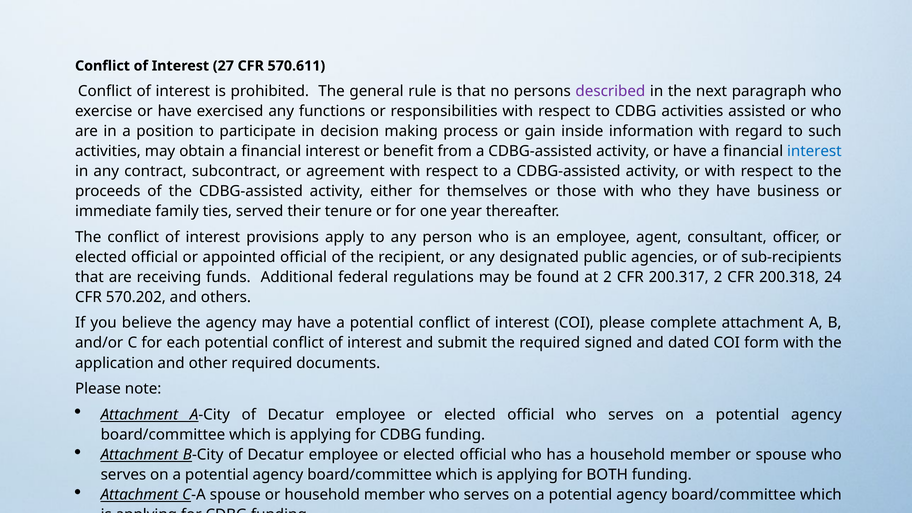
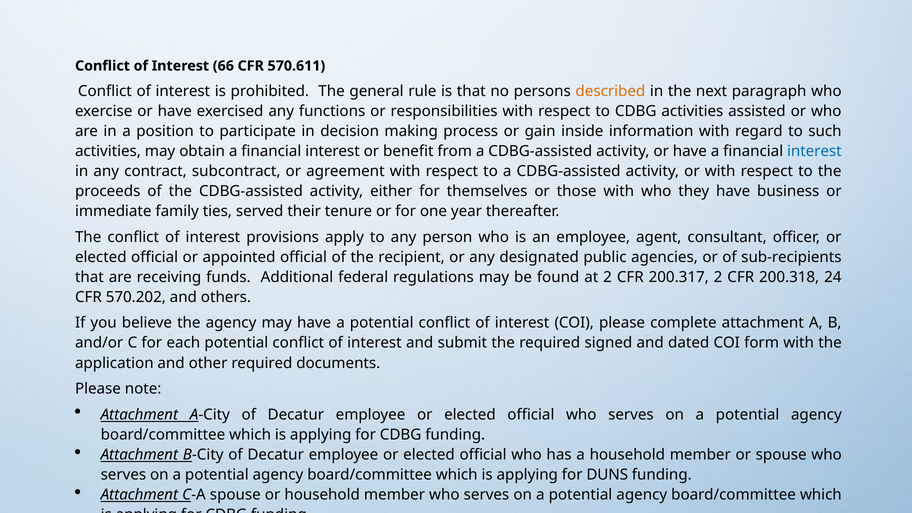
27: 27 -> 66
described colour: purple -> orange
BOTH: BOTH -> DUNS
